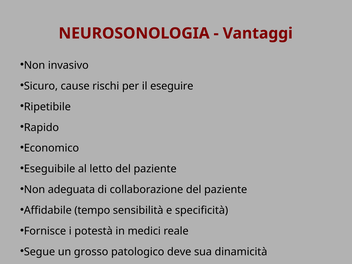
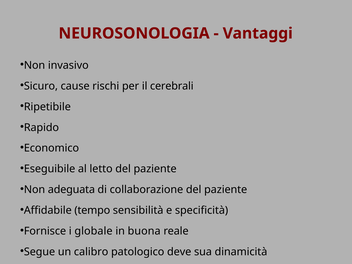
eseguire: eseguire -> cerebrali
potestà: potestà -> globale
medici: medici -> buona
grosso: grosso -> calibro
